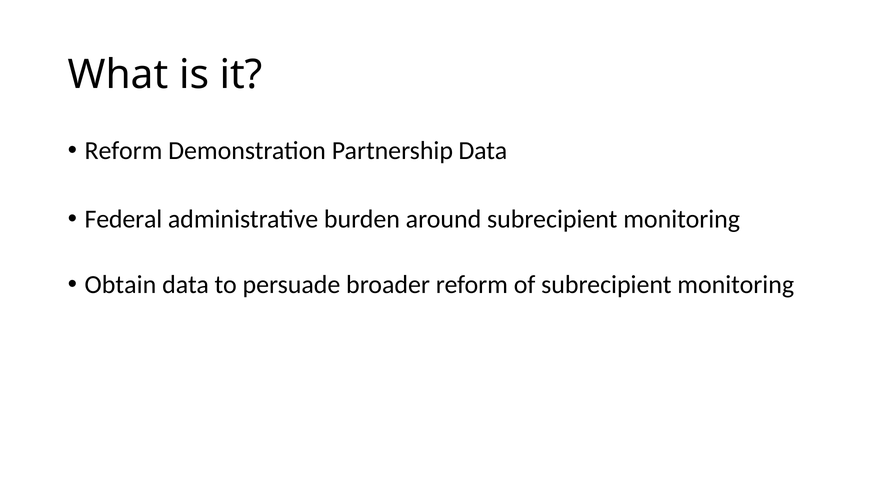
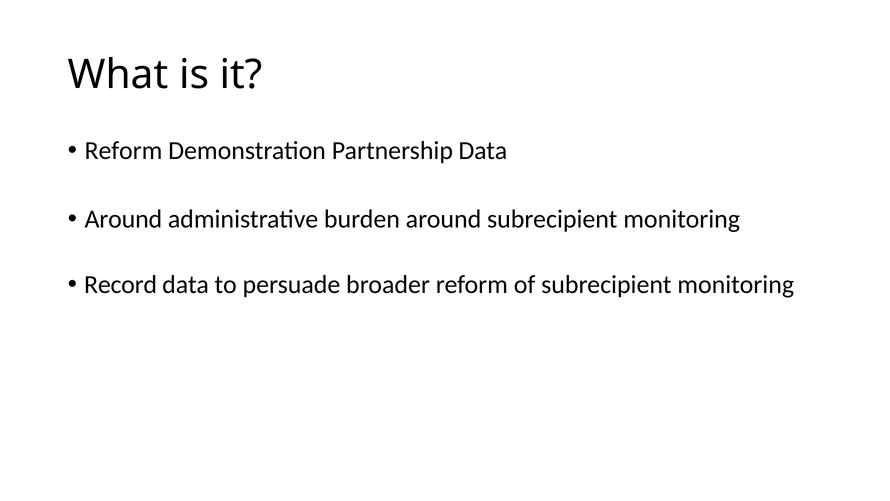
Federal at (123, 219): Federal -> Around
Obtain: Obtain -> Record
